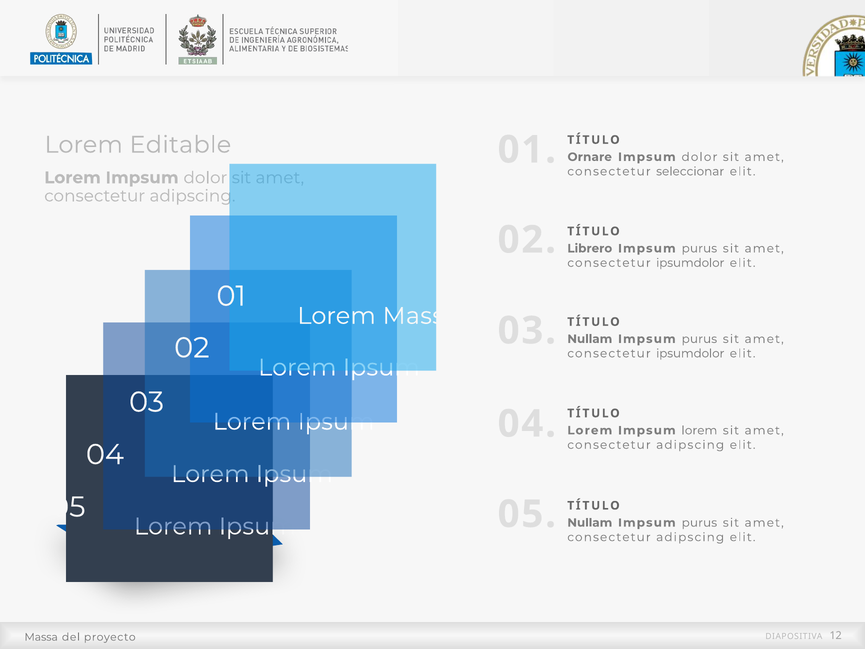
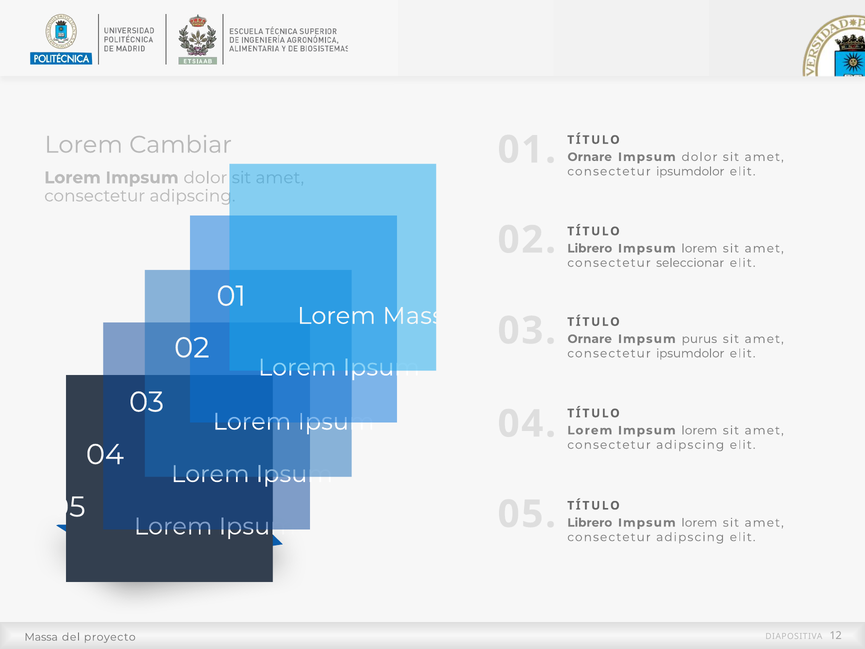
Editable: Editable -> Cambiar
seleccionar at (690, 171): seleccionar -> ipsumdolor
purus at (699, 248): purus -> lorem
ipsumdolor at (690, 263): ipsumdolor -> seleccionar
Nullam at (590, 339): Nullam -> Ornare
Nullam at (590, 523): Nullam -> Librero
purus at (699, 523): purus -> lorem
